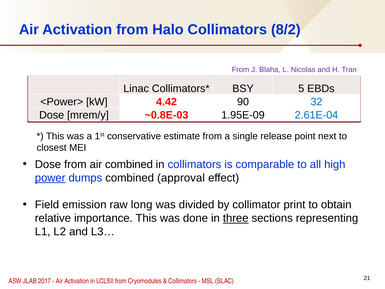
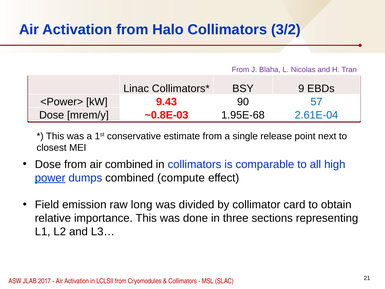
8/2: 8/2 -> 3/2
5: 5 -> 9
4.42: 4.42 -> 9.43
32: 32 -> 57
1.95E-09: 1.95E-09 -> 1.95E-68
approval: approval -> compute
print: print -> card
three underline: present -> none
